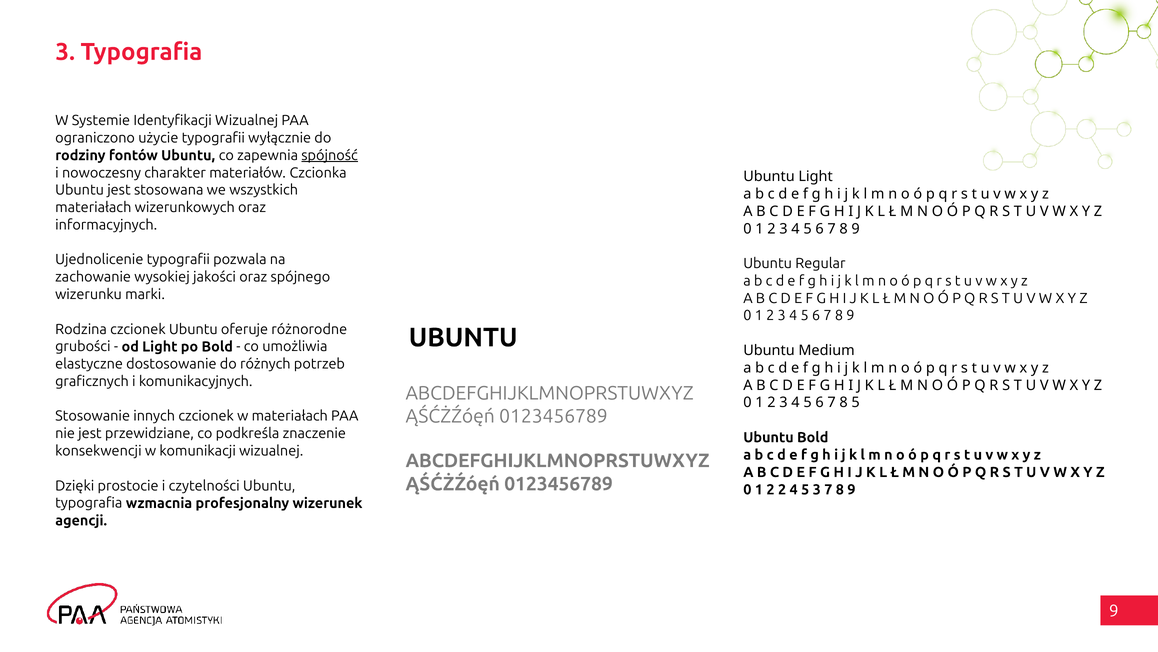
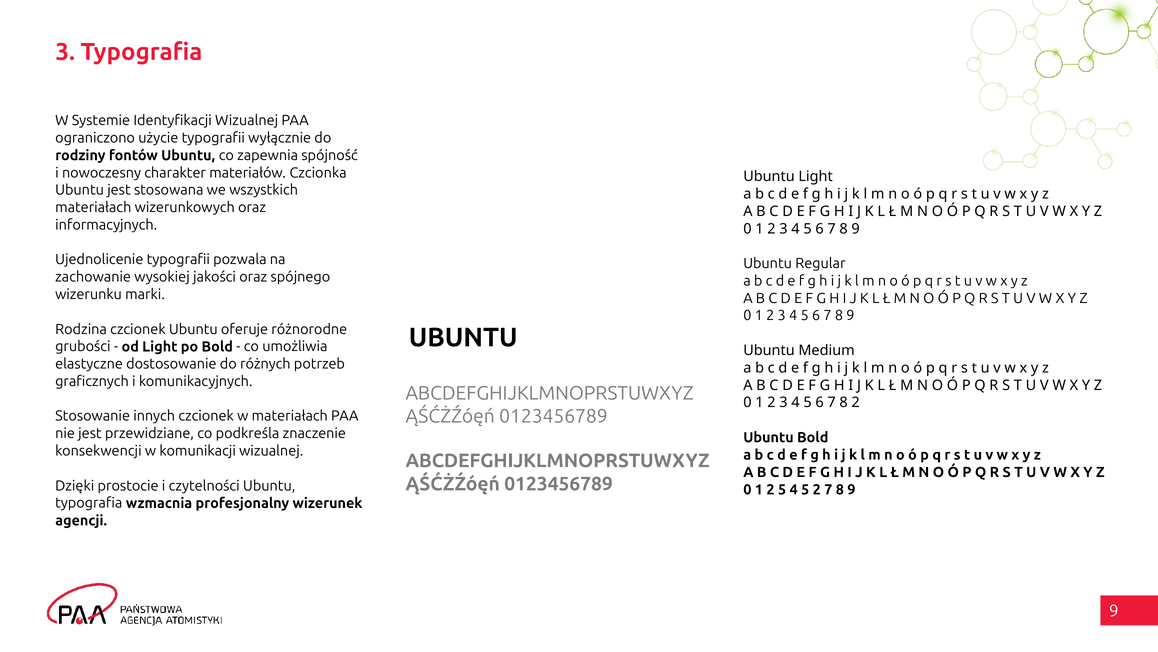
spójność underline: present -> none
8 5: 5 -> 2
2 2: 2 -> 5
5 3: 3 -> 2
